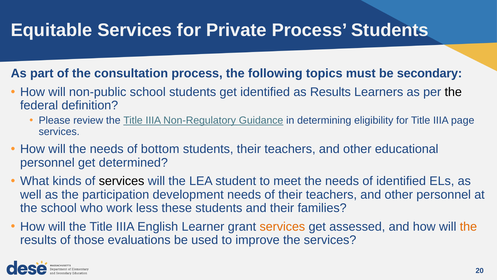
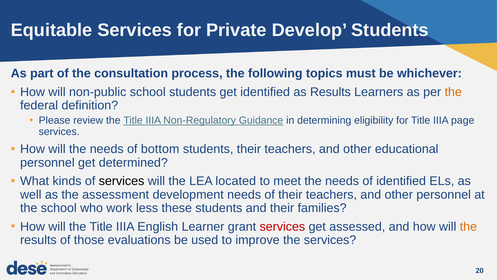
Private Process: Process -> Develop
secondary: secondary -> whichever
the at (453, 92) colour: black -> orange
student: student -> located
participation: participation -> assessment
services at (282, 226) colour: orange -> red
